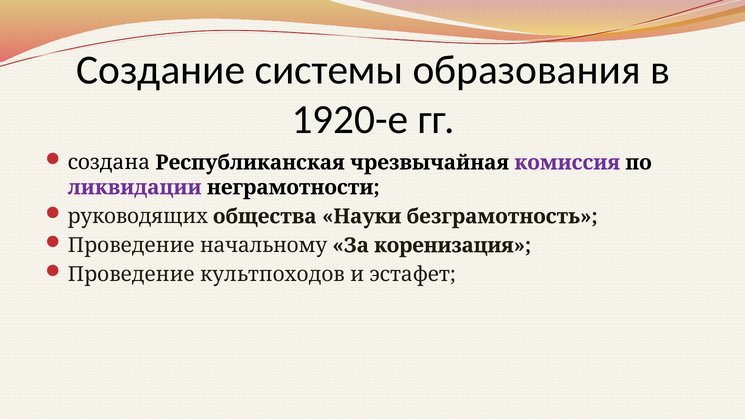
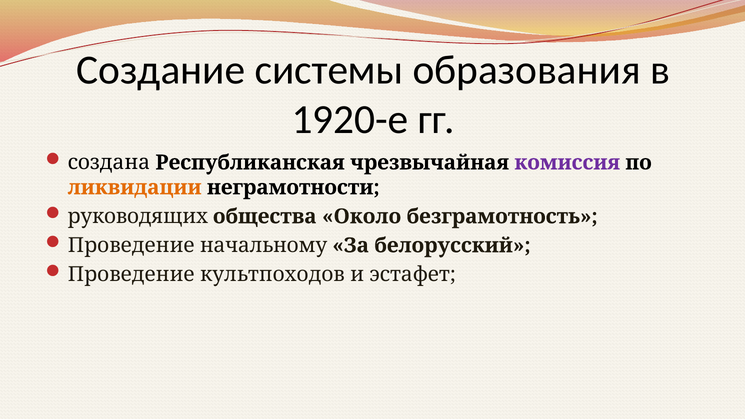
ликвидации colour: purple -> orange
Науки: Науки -> Около
коренизация: коренизация -> белорусский
